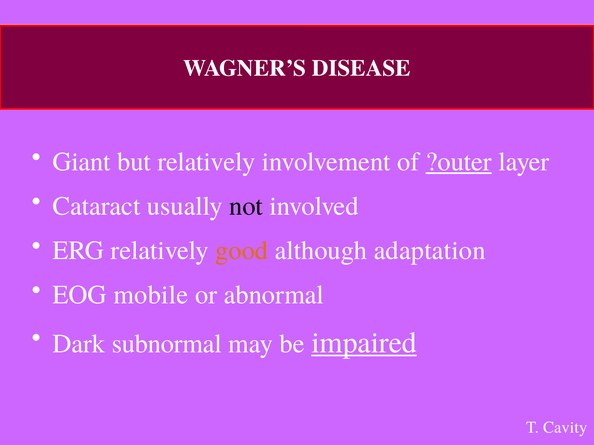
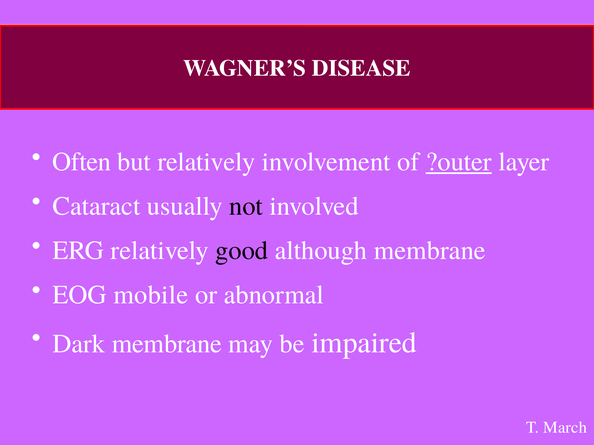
Giant: Giant -> Often
good colour: orange -> black
although adaptation: adaptation -> membrane
Dark subnormal: subnormal -> membrane
impaired underline: present -> none
Cavity: Cavity -> March
